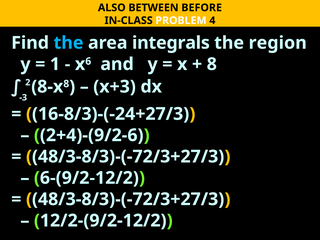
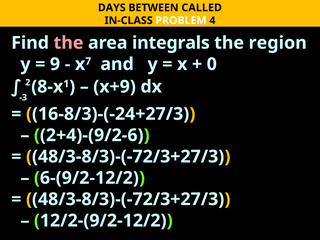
ALSO: ALSO -> DAYS
BEFORE: BEFORE -> CALLED
the at (69, 43) colour: light blue -> pink
1: 1 -> 9
6: 6 -> 7
8 at (212, 64): 8 -> 0
8 at (66, 84): 8 -> 1
x+3: x+3 -> x+9
